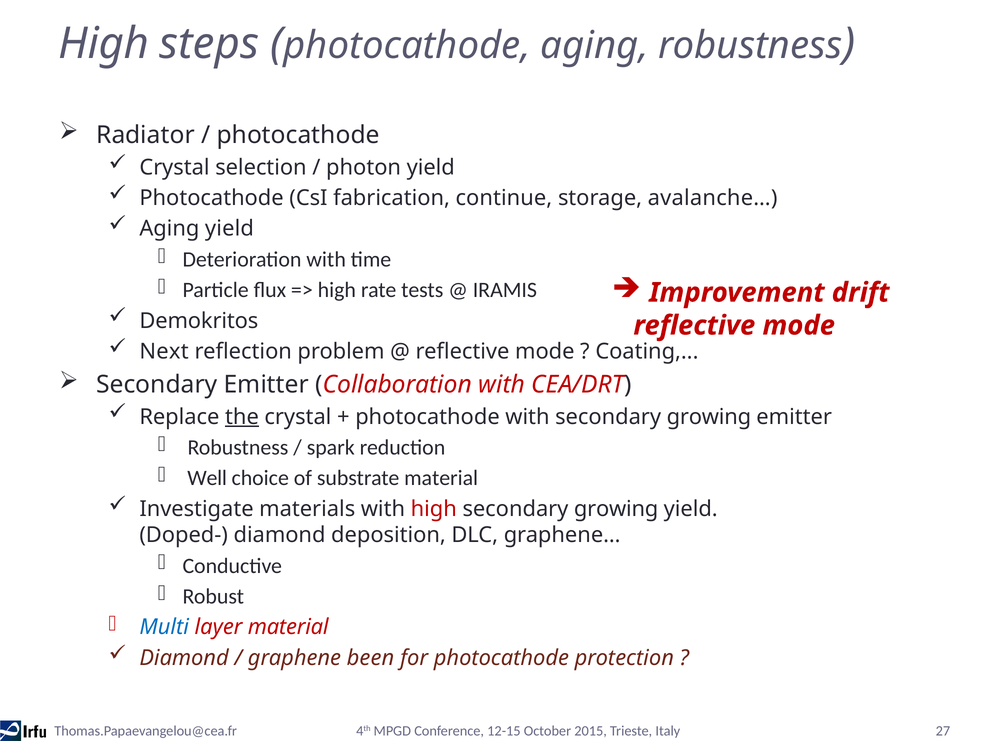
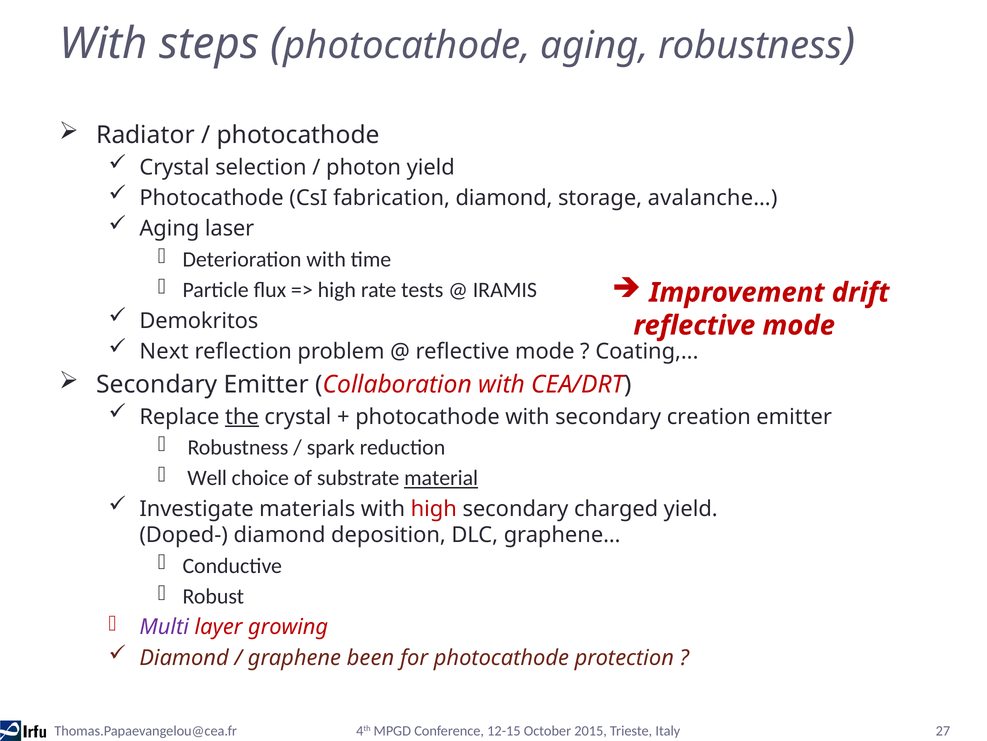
High at (104, 44): High -> With
fabrication continue: continue -> diamond
Aging yield: yield -> laser
with secondary growing: growing -> creation
material at (441, 478) underline: none -> present
growing at (616, 508): growing -> charged
Multi colour: blue -> purple
layer material: material -> growing
